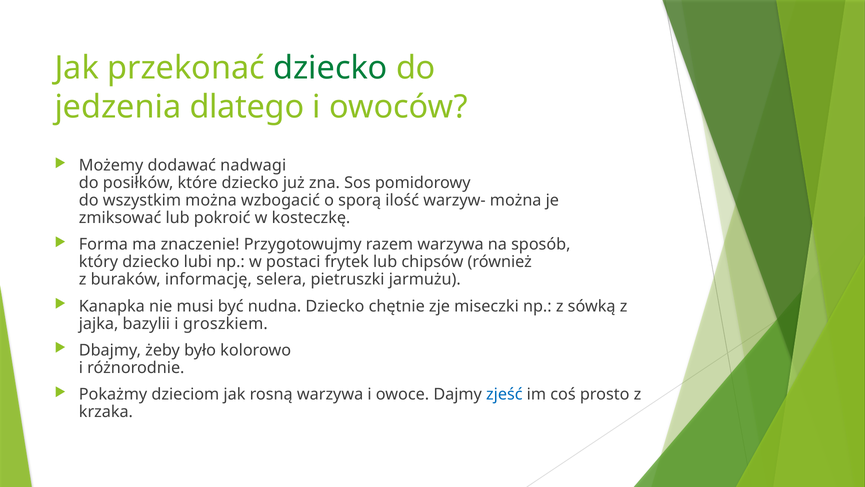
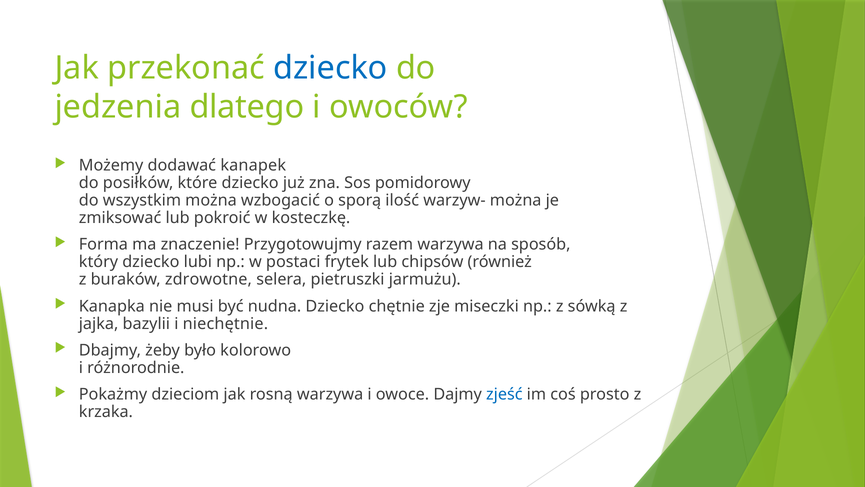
dziecko at (330, 68) colour: green -> blue
nadwagi: nadwagi -> kanapek
informację: informację -> zdrowotne
groszkiem: groszkiem -> niechętnie
